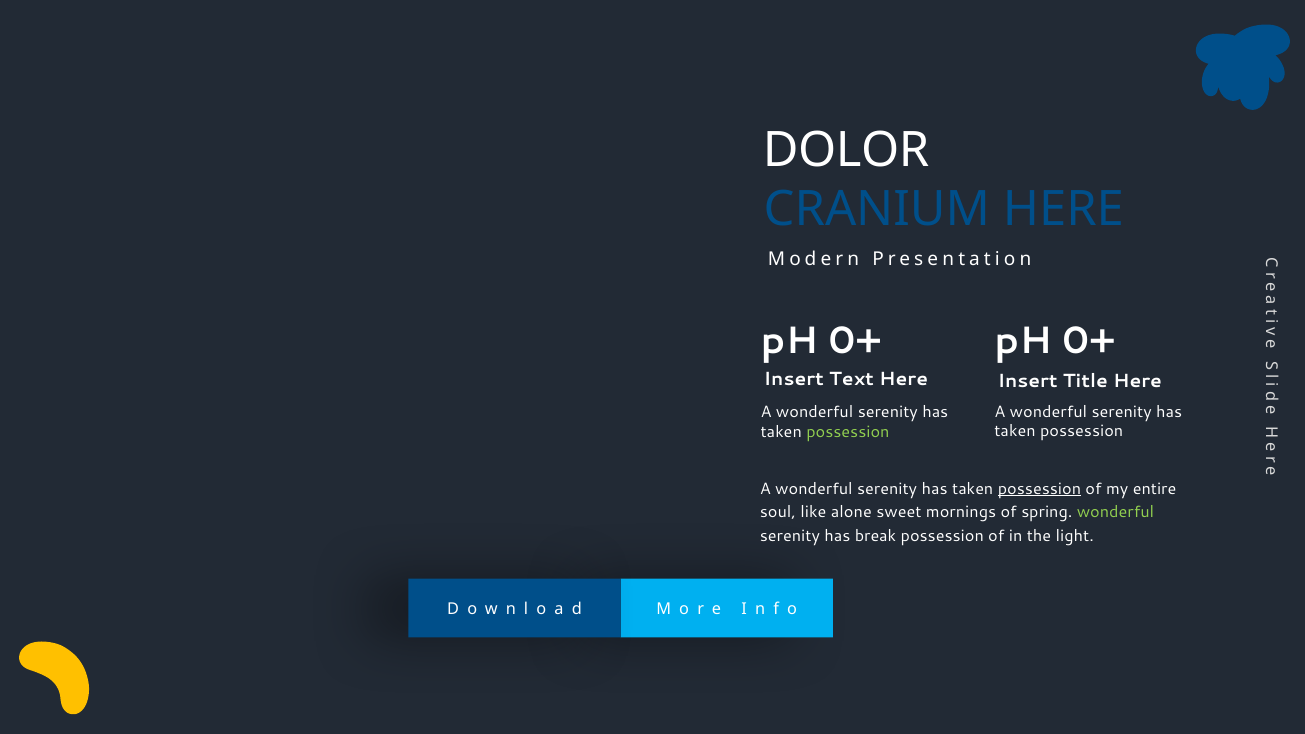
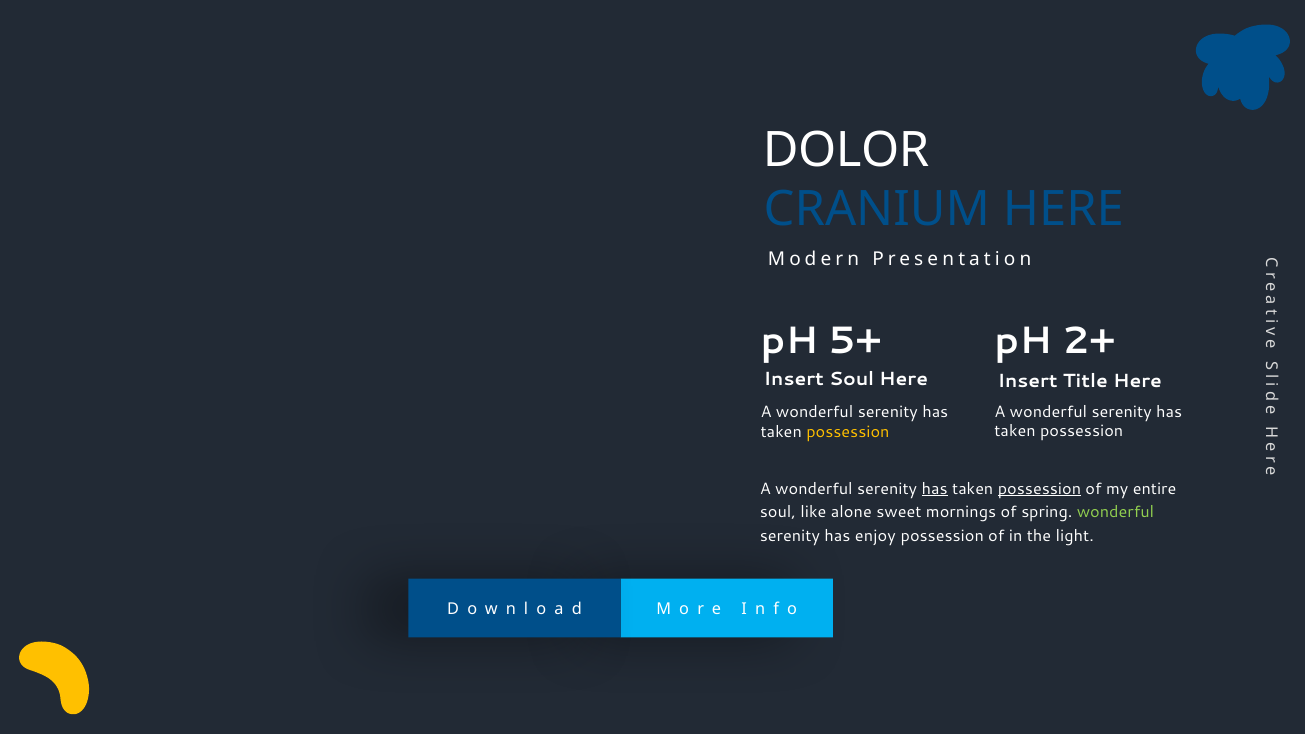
0+ at (855, 341): 0+ -> 5+
0+ at (1089, 341): 0+ -> 2+
Insert Text: Text -> Soul
possession at (848, 432) colour: light green -> yellow
has at (935, 489) underline: none -> present
break: break -> enjoy
